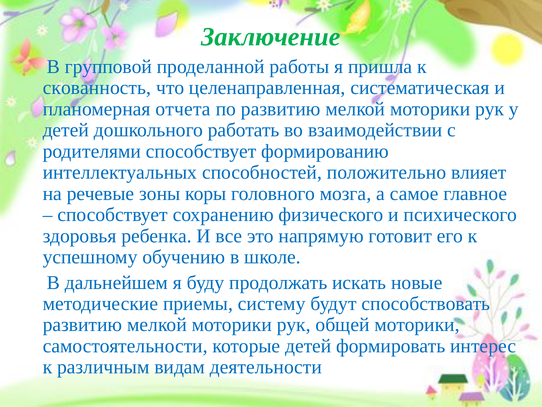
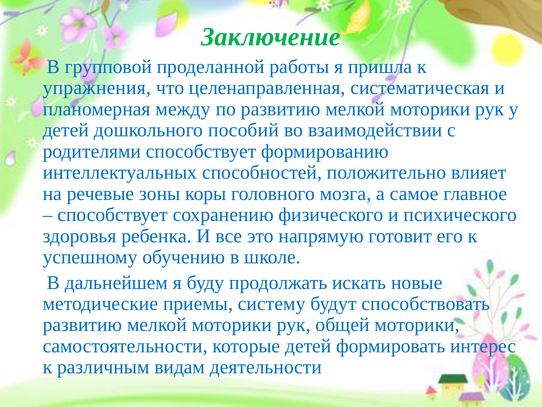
скованность: скованность -> упражнения
отчета: отчета -> между
работать: работать -> пособий
